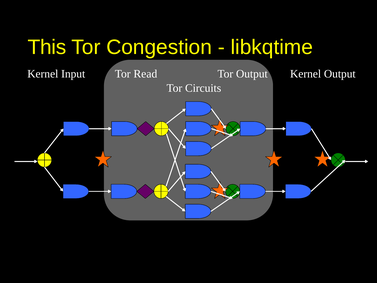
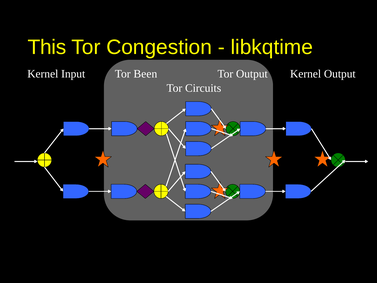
Read: Read -> Been
